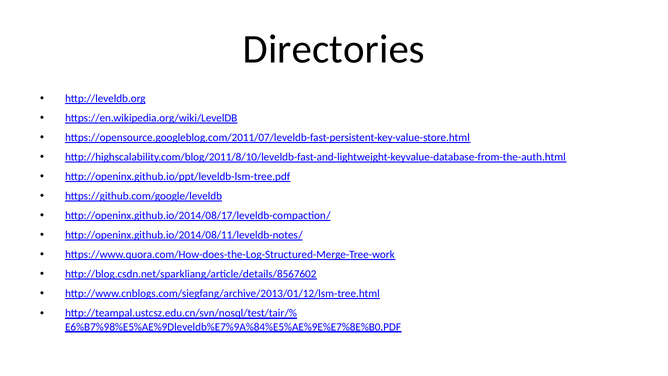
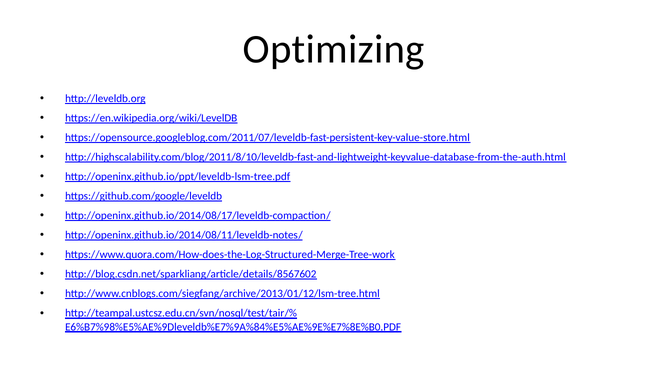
Directories: Directories -> Optimizing
